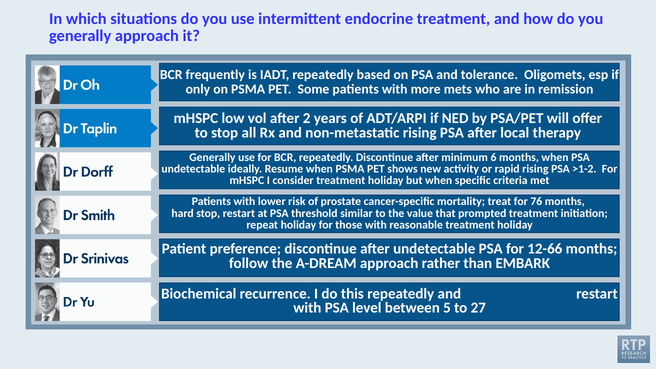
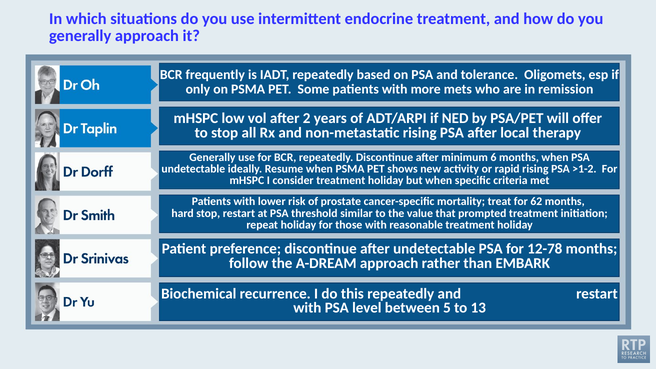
76: 76 -> 62
12-66: 12-66 -> 12-78
27: 27 -> 13
